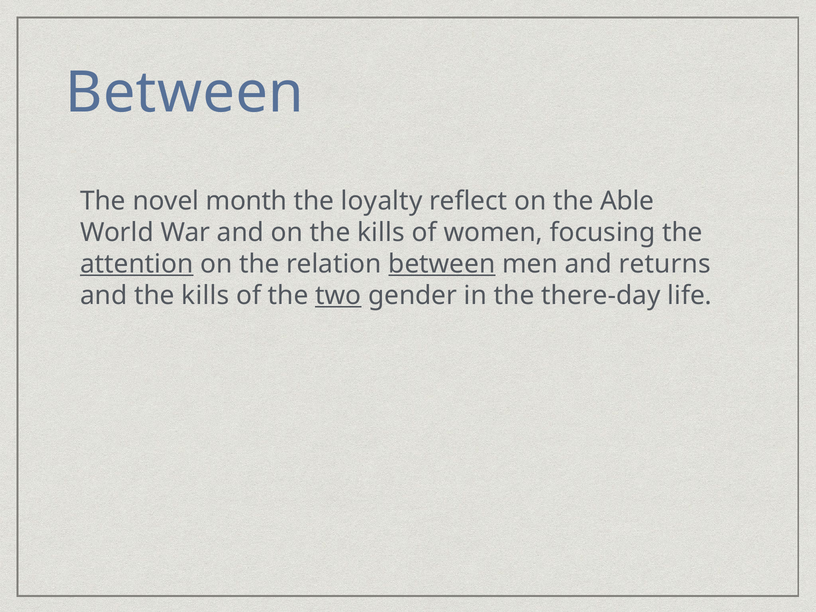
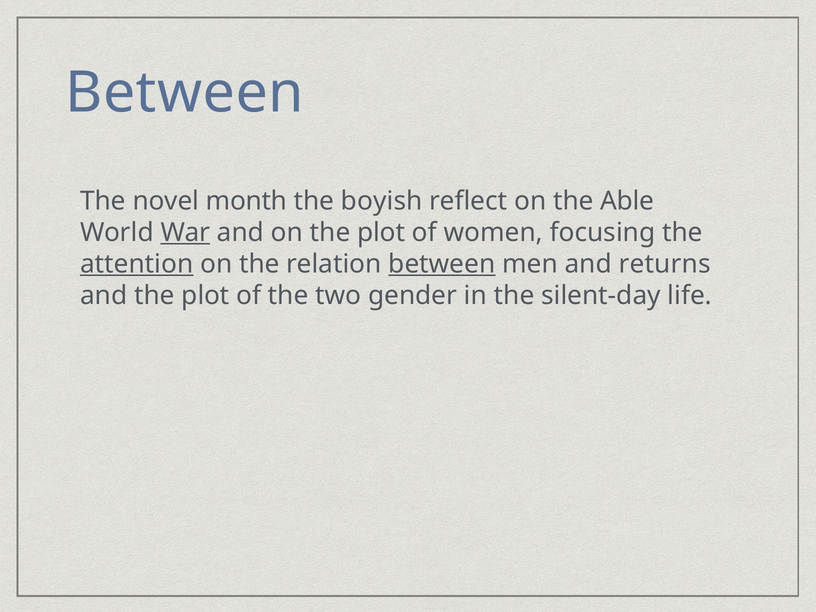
loyalty: loyalty -> boyish
War underline: none -> present
on the kills: kills -> plot
and the kills: kills -> plot
two underline: present -> none
there-day: there-day -> silent-day
